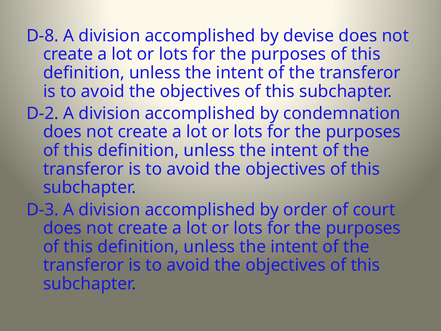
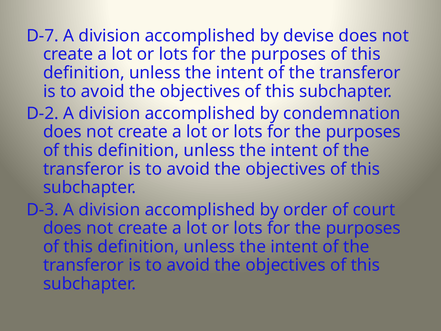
D-8: D-8 -> D-7
